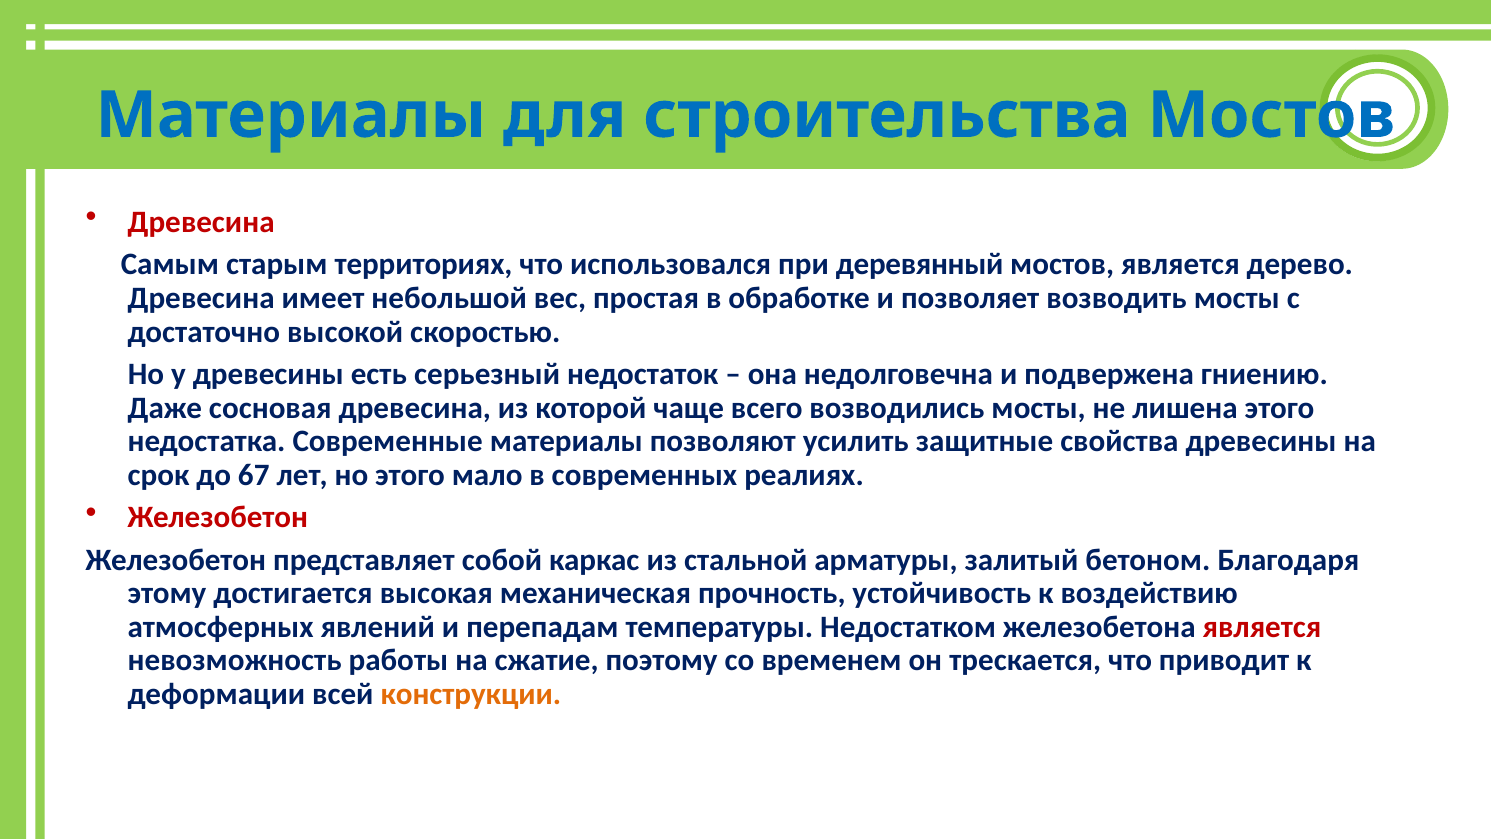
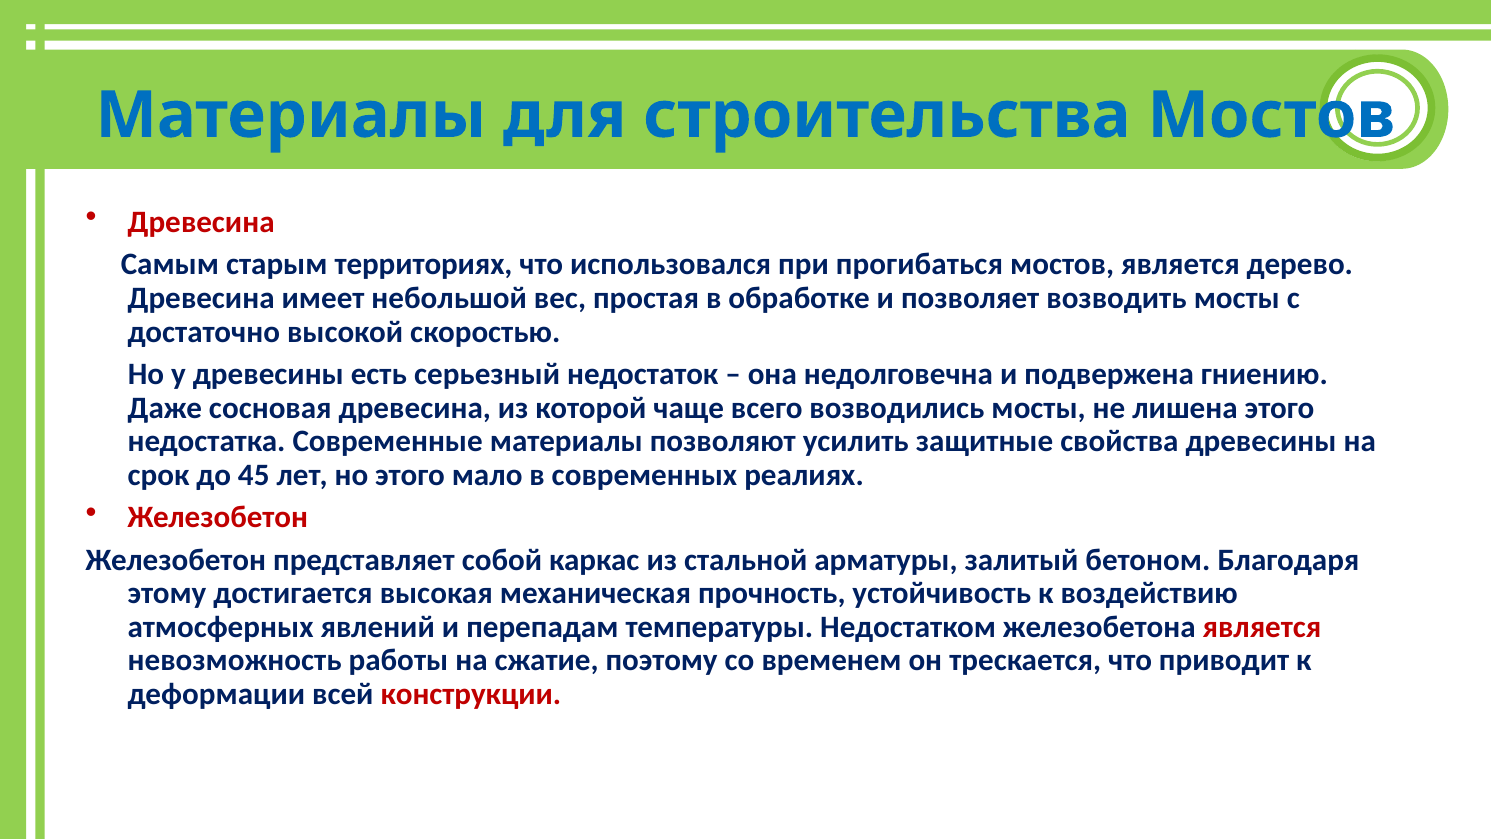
деревянный: деревянный -> прогибаться
67: 67 -> 45
конструкции colour: orange -> red
